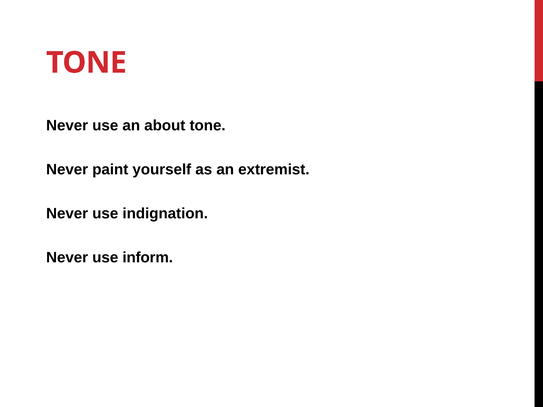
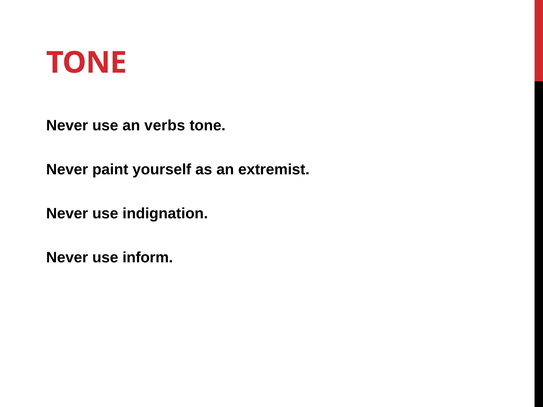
about: about -> verbs
